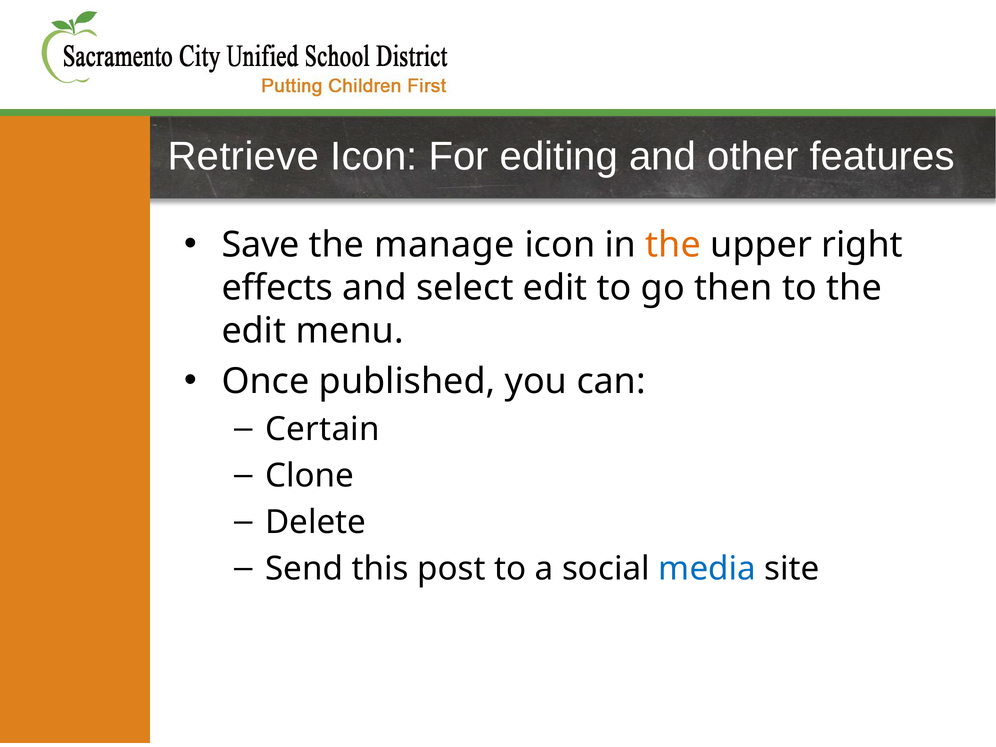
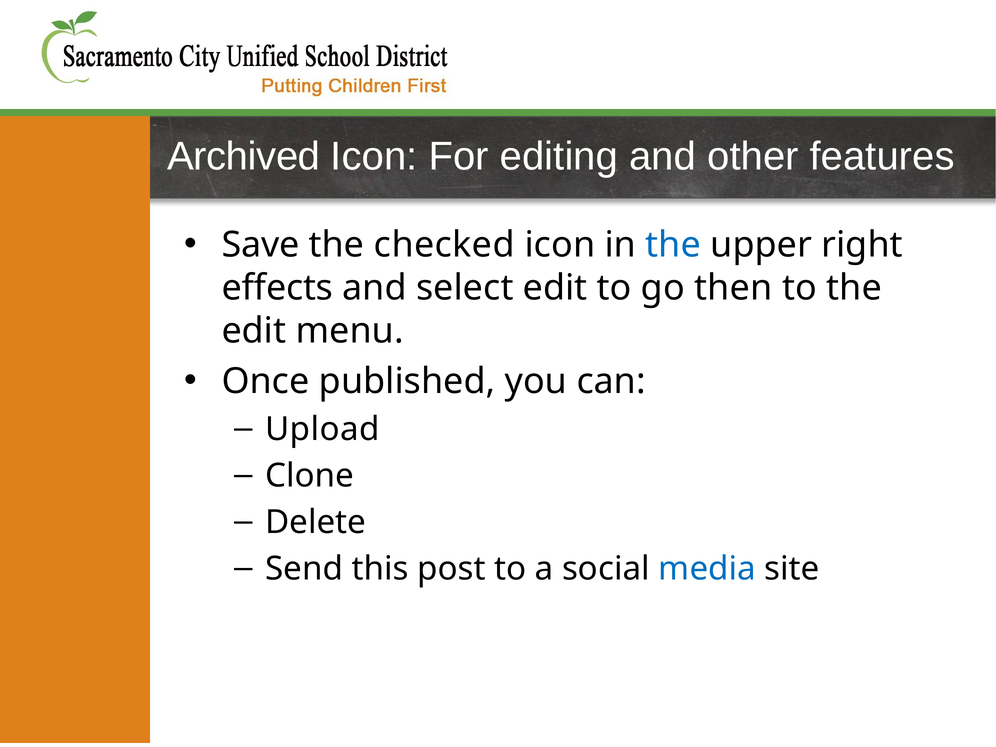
Retrieve: Retrieve -> Archived
manage: manage -> checked
the at (673, 245) colour: orange -> blue
Certain: Certain -> Upload
